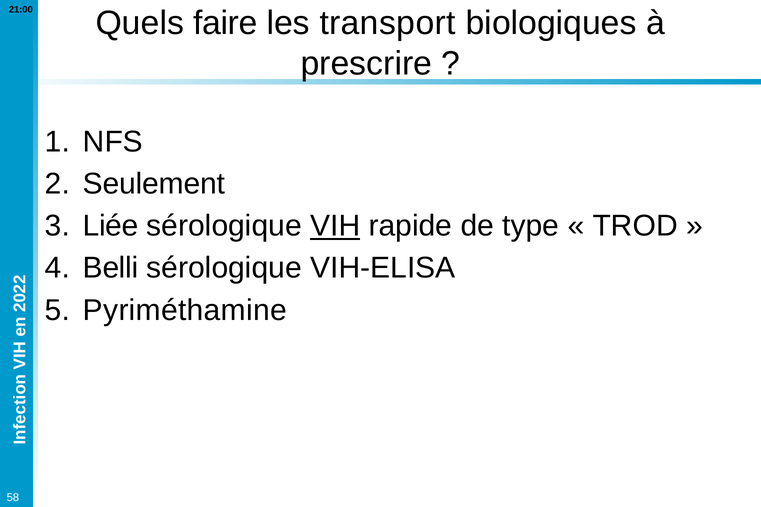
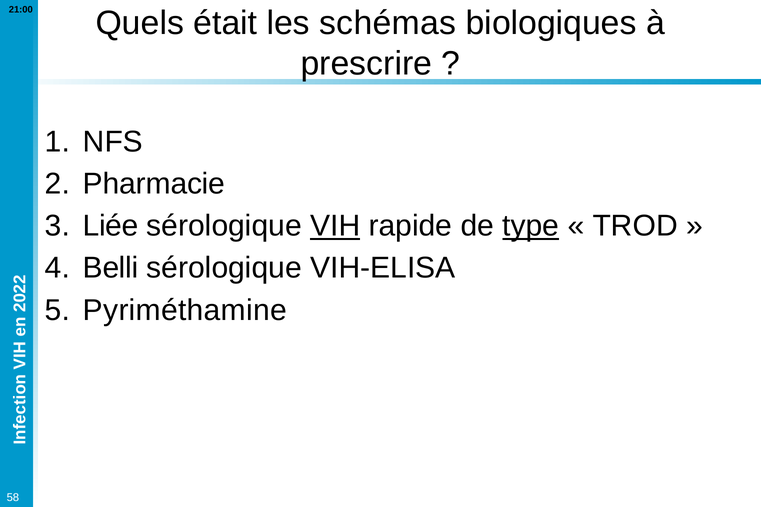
faire: faire -> était
transport: transport -> schémas
Seulement: Seulement -> Pharmacie
type underline: none -> present
